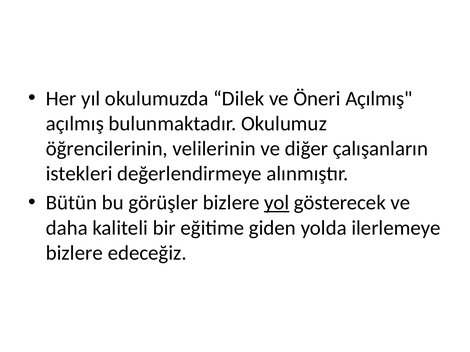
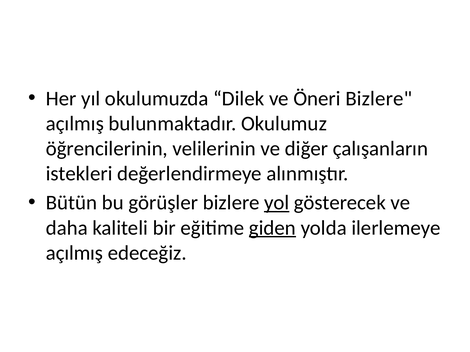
Öneri Açılmış: Açılmış -> Bizlere
giden underline: none -> present
bizlere at (74, 253): bizlere -> açılmış
